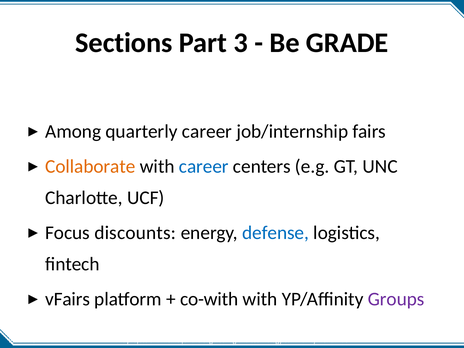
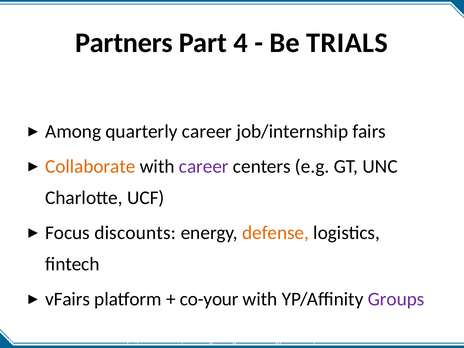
Sections: Sections -> Partners
3: 3 -> 4
GRADE: GRADE -> TRIALS
career at (204, 167) colour: blue -> purple
defense colour: blue -> orange
co-with: co-with -> co-your
